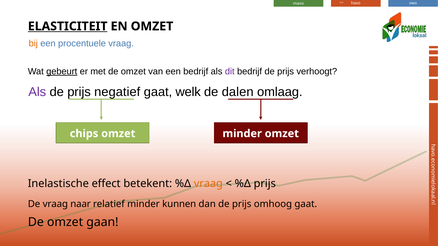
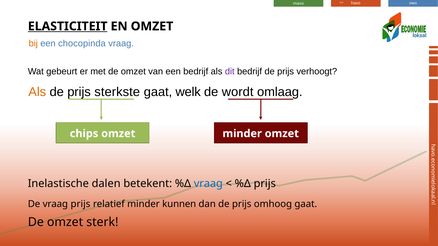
procentuele: procentuele -> chocopinda
gebeurt underline: present -> none
Als at (37, 92) colour: purple -> orange
negatief: negatief -> sterkste
dalen: dalen -> wordt
effect: effect -> dalen
vraag at (208, 184) colour: orange -> blue
vraag naar: naar -> prijs
gaan: gaan -> sterk
